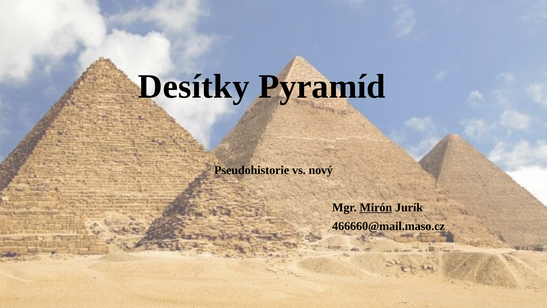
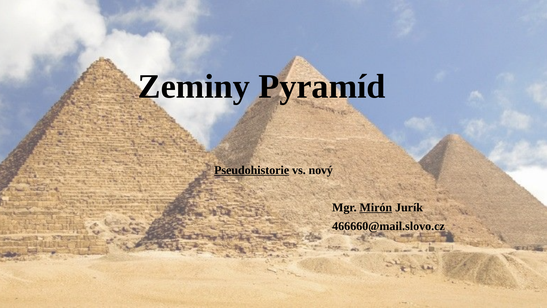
Desítky: Desítky -> Zeminy
Pseudohistorie underline: none -> present
466660@mail.maso.cz: 466660@mail.maso.cz -> 466660@mail.slovo.cz
